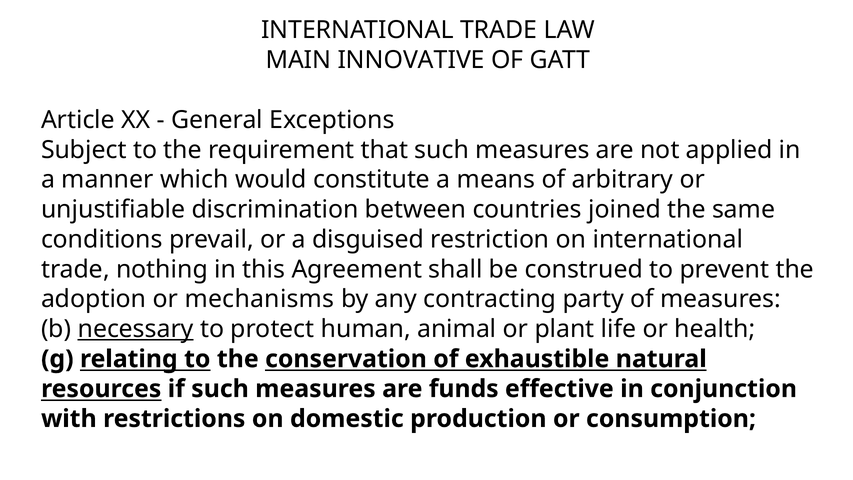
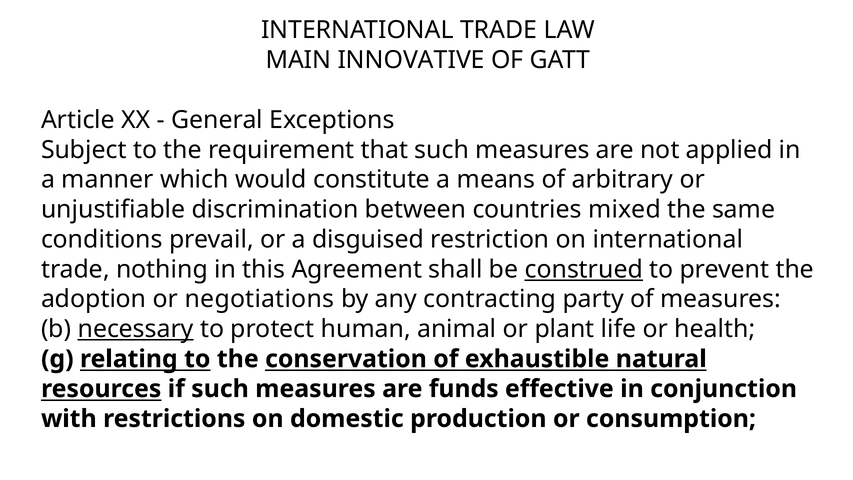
joined: joined -> mixed
construed underline: none -> present
mechanisms: mechanisms -> negotiations
